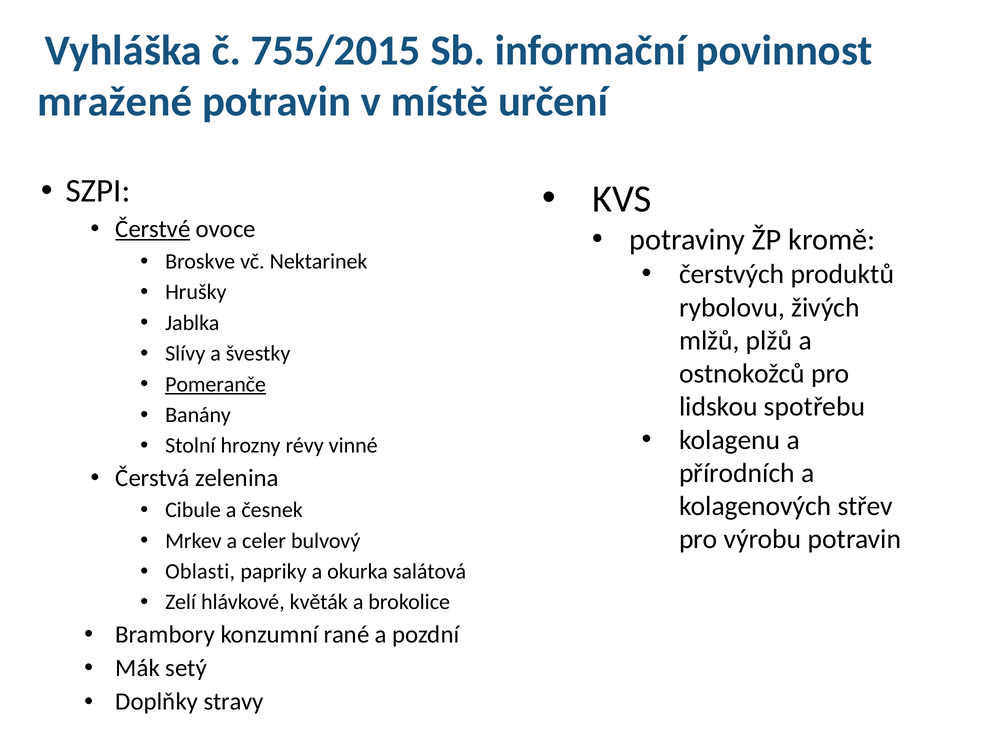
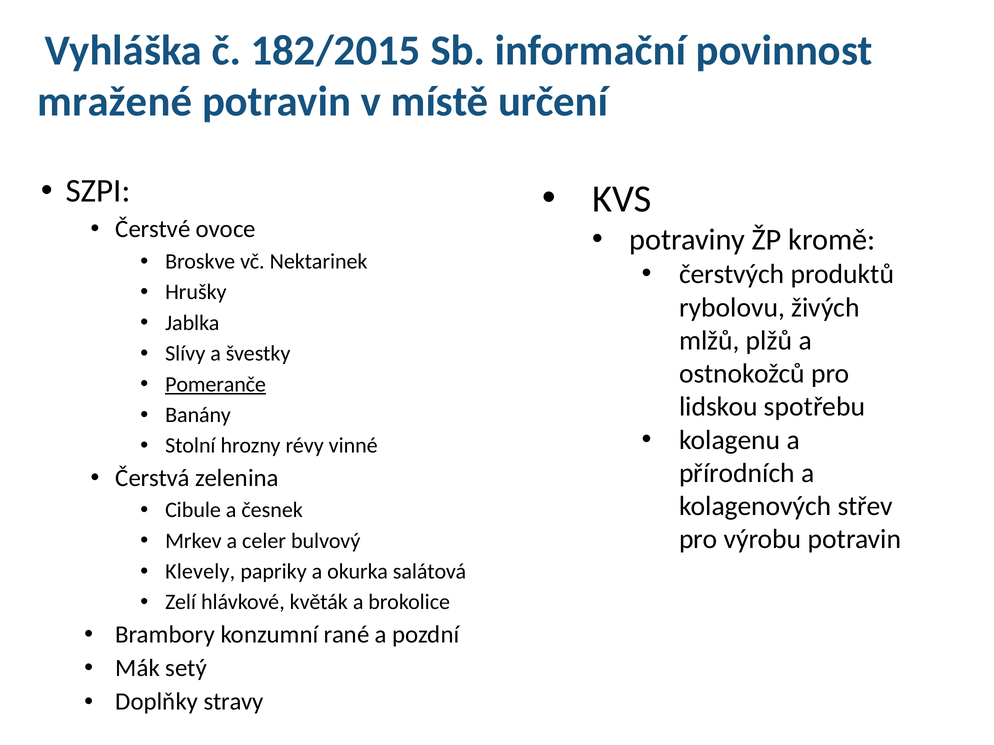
755/2015: 755/2015 -> 182/2015
Čerstvé underline: present -> none
Oblasti: Oblasti -> Klevely
